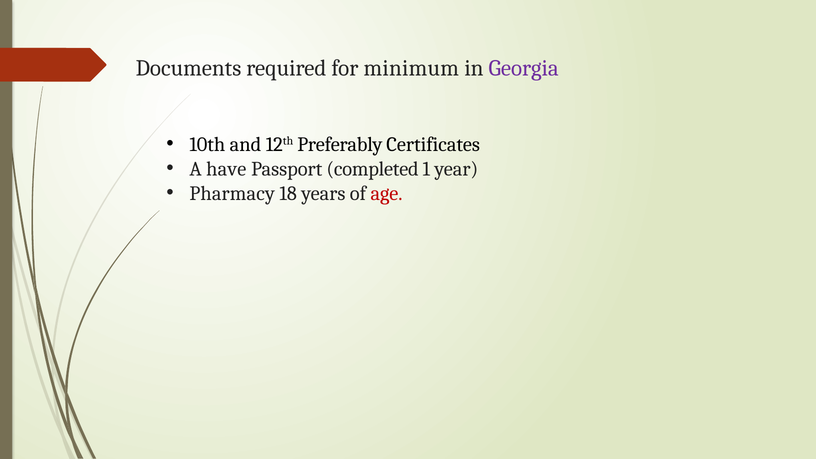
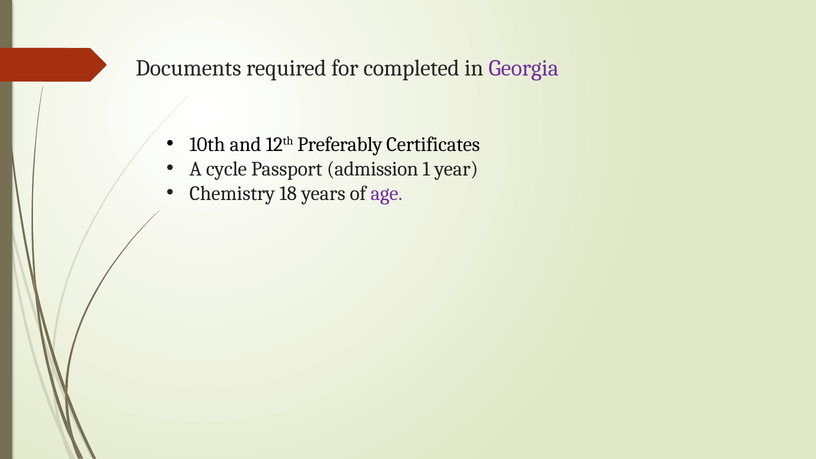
minimum: minimum -> completed
have: have -> cycle
completed: completed -> admission
Pharmacy: Pharmacy -> Chemistry
age colour: red -> purple
